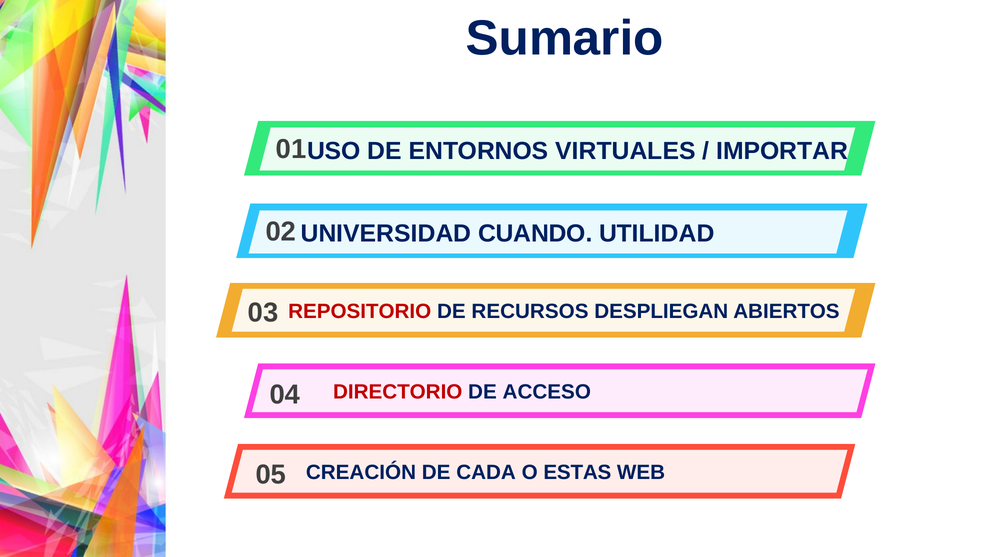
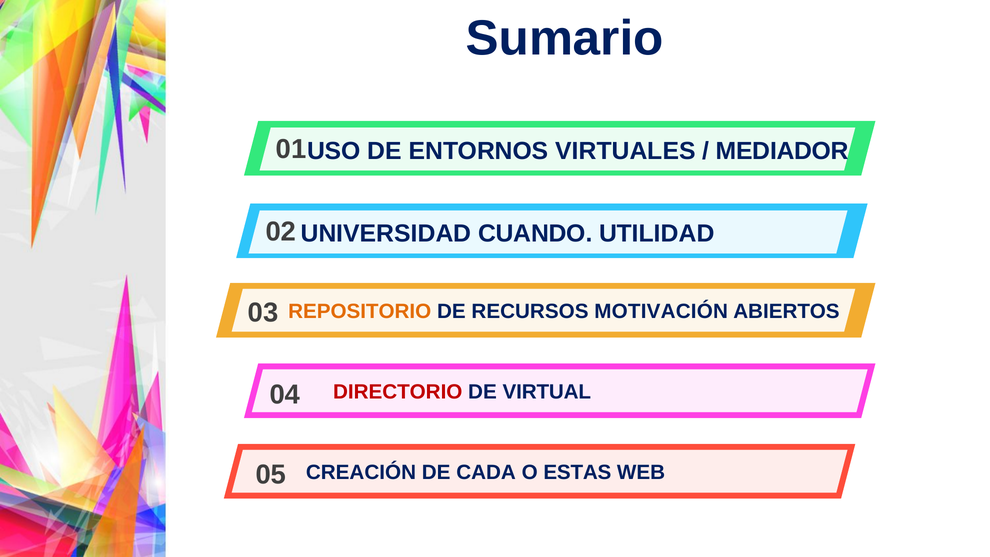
IMPORTAR: IMPORTAR -> MEDIADOR
REPOSITORIO colour: red -> orange
DESPLIEGAN: DESPLIEGAN -> MOTIVACIÓN
ACCESO: ACCESO -> VIRTUAL
